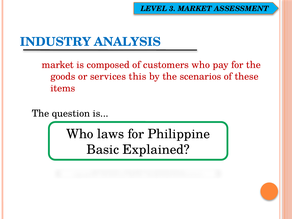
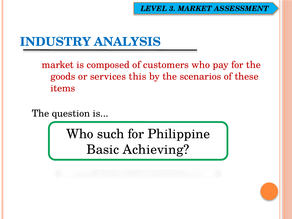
laws: laws -> such
Explained: Explained -> Achieving
